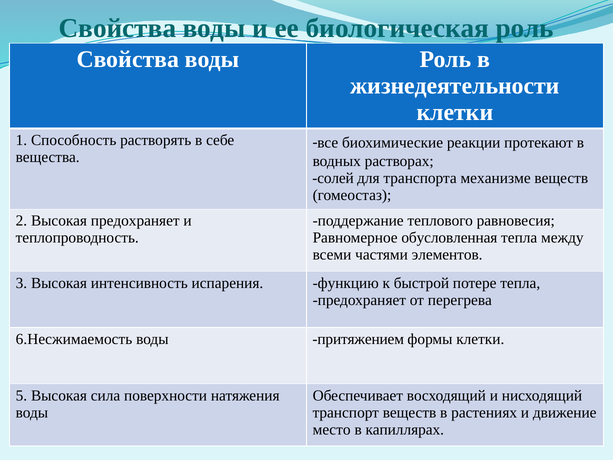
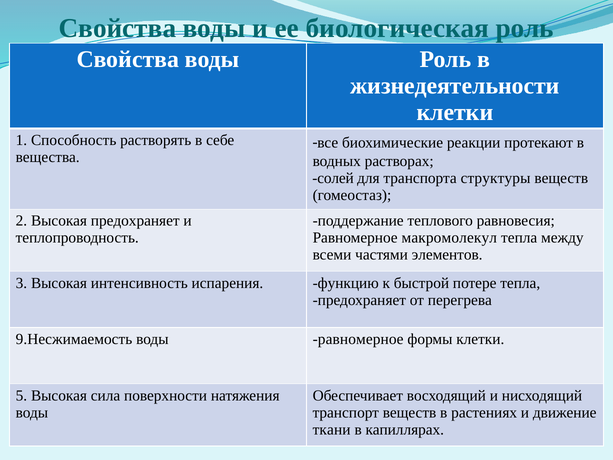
механизме: механизме -> структуры
обусловленная: обусловленная -> макромолекул
6.Несжимаемость: 6.Несжимаемость -> 9.Несжимаемость
воды притяжением: притяжением -> равномерное
место: место -> ткани
